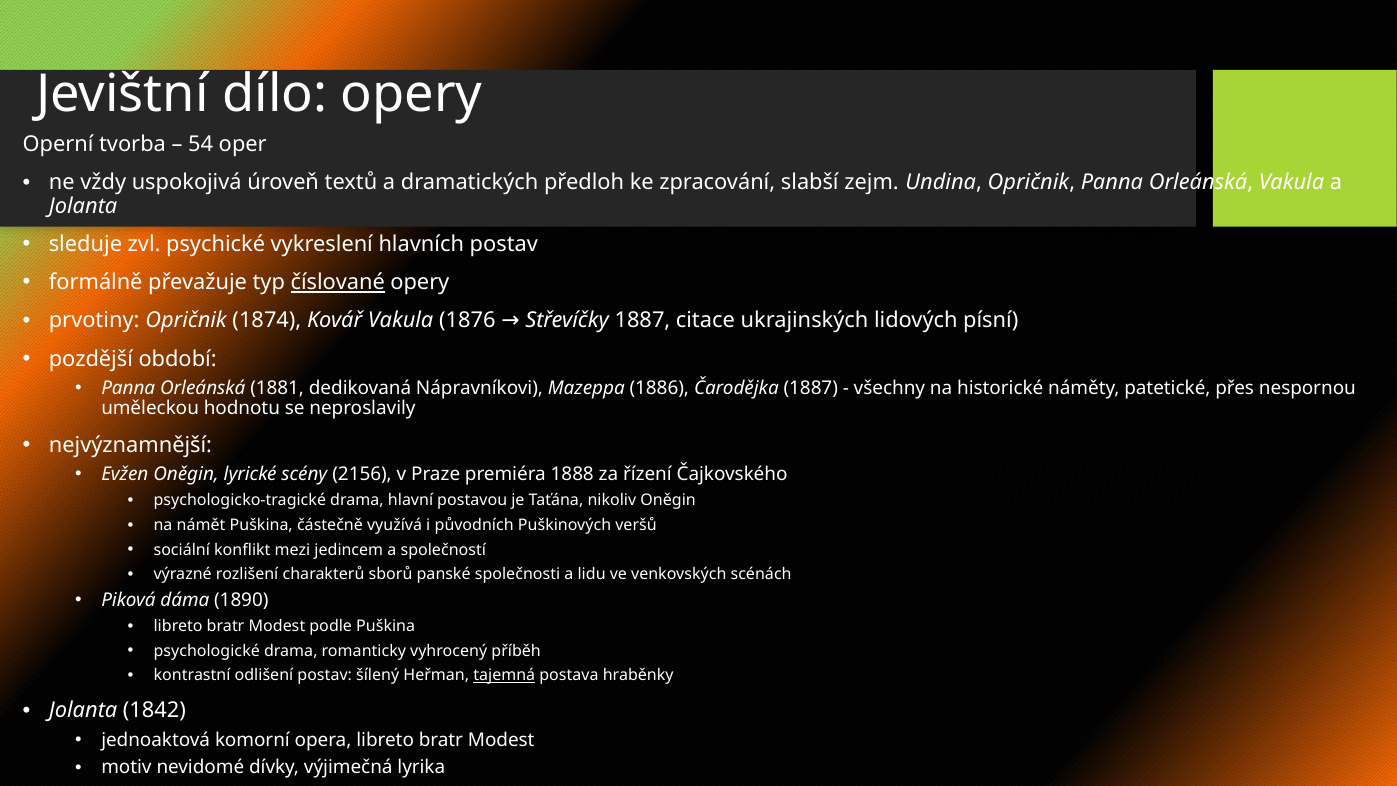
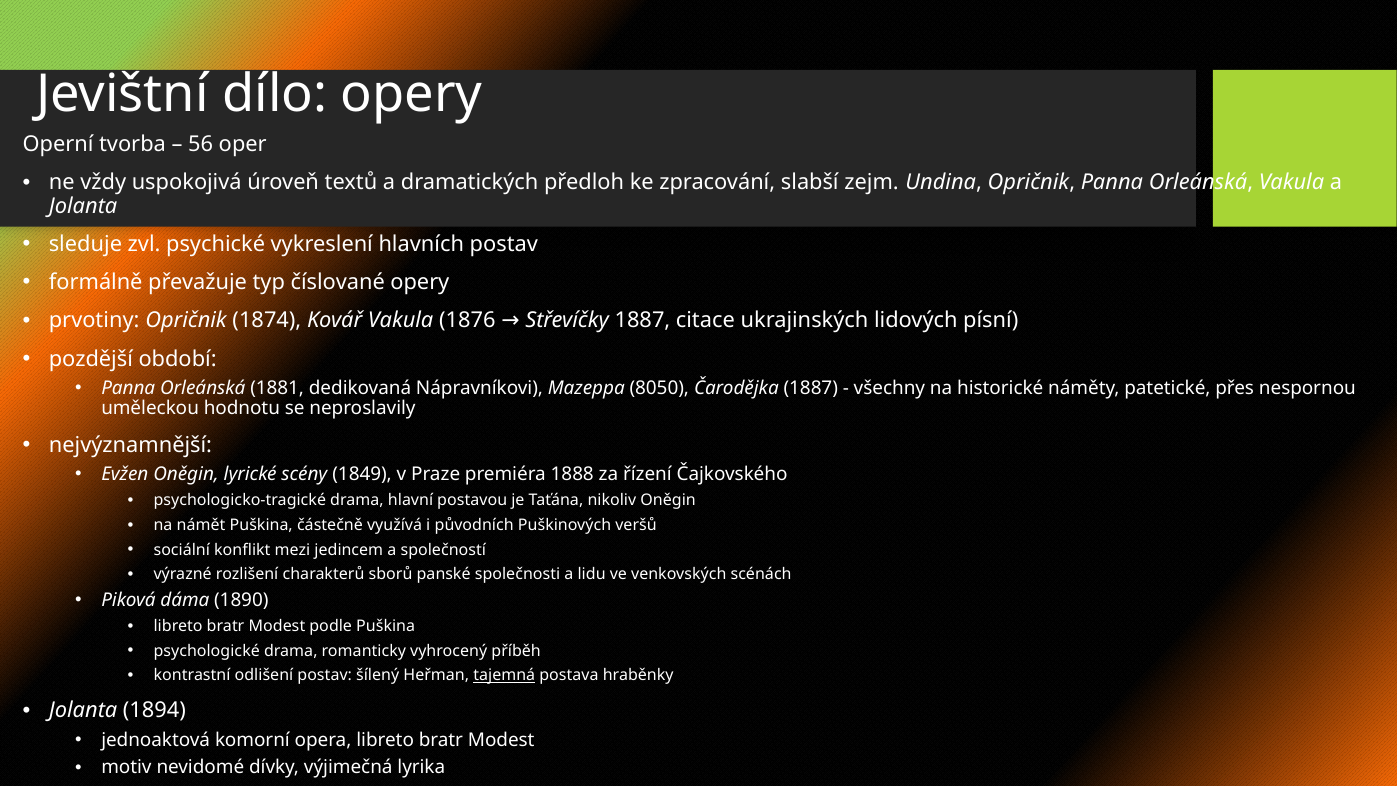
54: 54 -> 56
číslované underline: present -> none
1886: 1886 -> 8050
2156: 2156 -> 1849
1842: 1842 -> 1894
